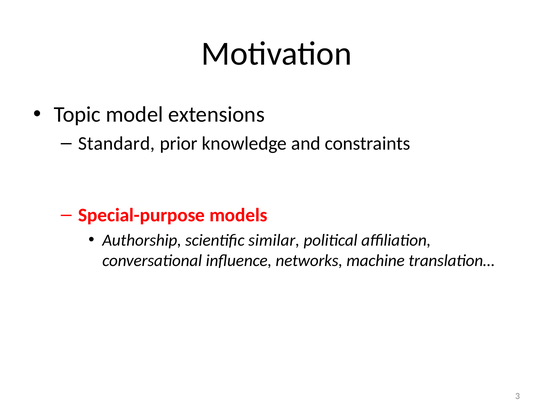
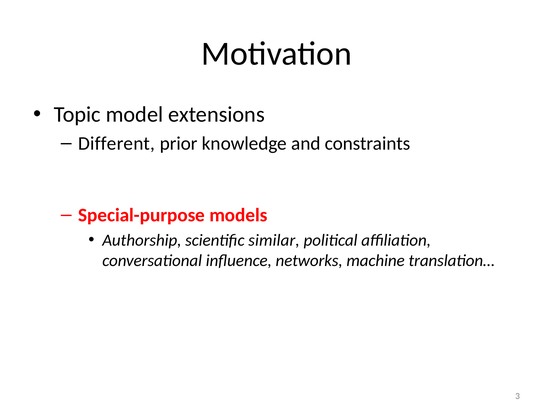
Standard: Standard -> Different
